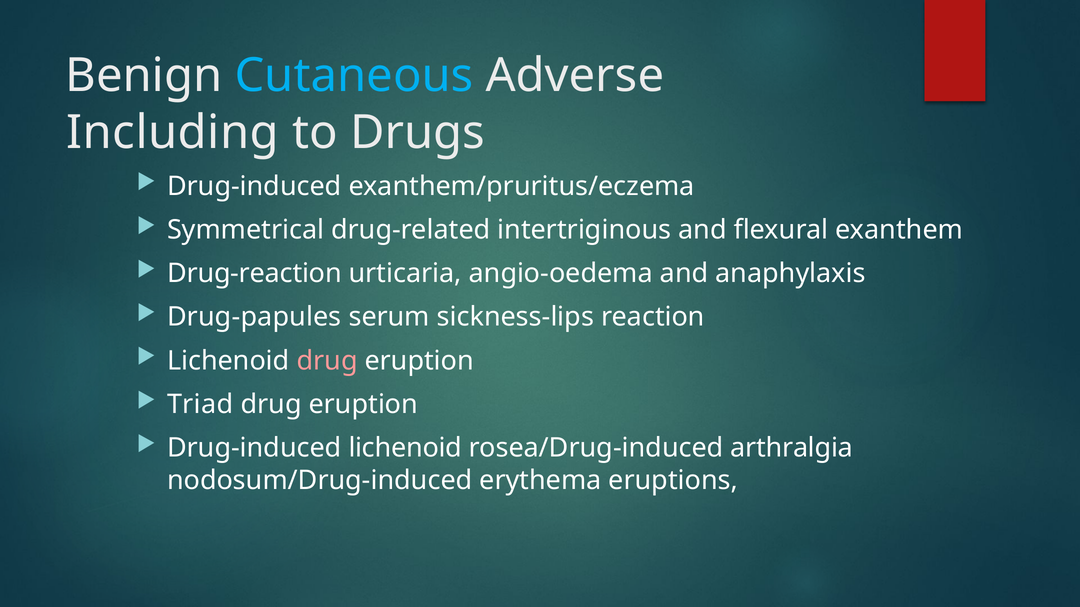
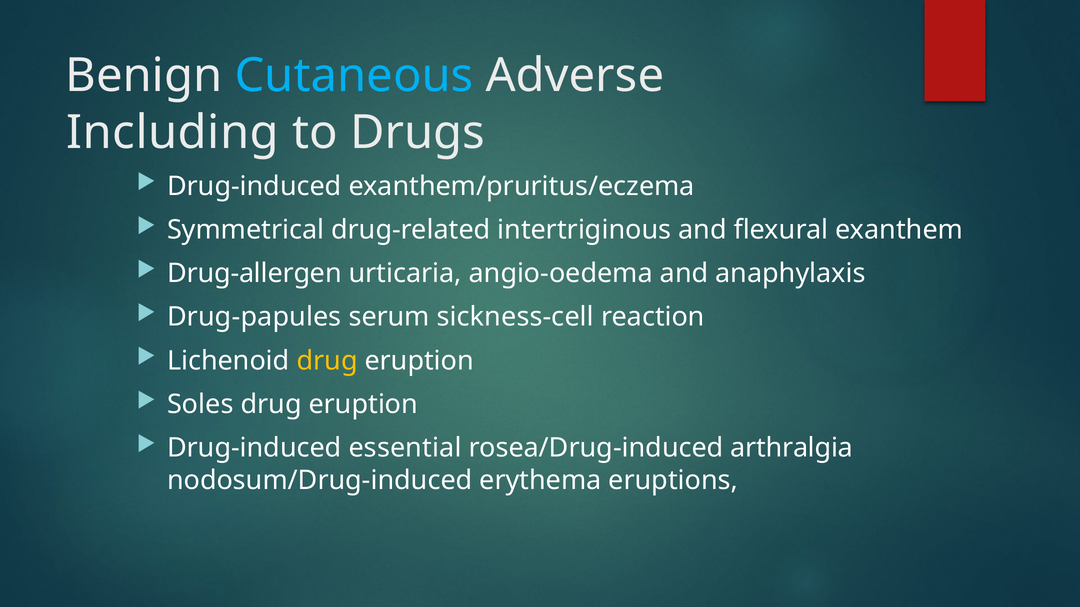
Drug‐reaction: Drug‐reaction -> Drug‐allergen
sickness‐lips: sickness‐lips -> sickness‐cell
drug at (327, 361) colour: pink -> yellow
Triad: Triad -> Soles
Drug‐induced lichenoid: lichenoid -> essential
